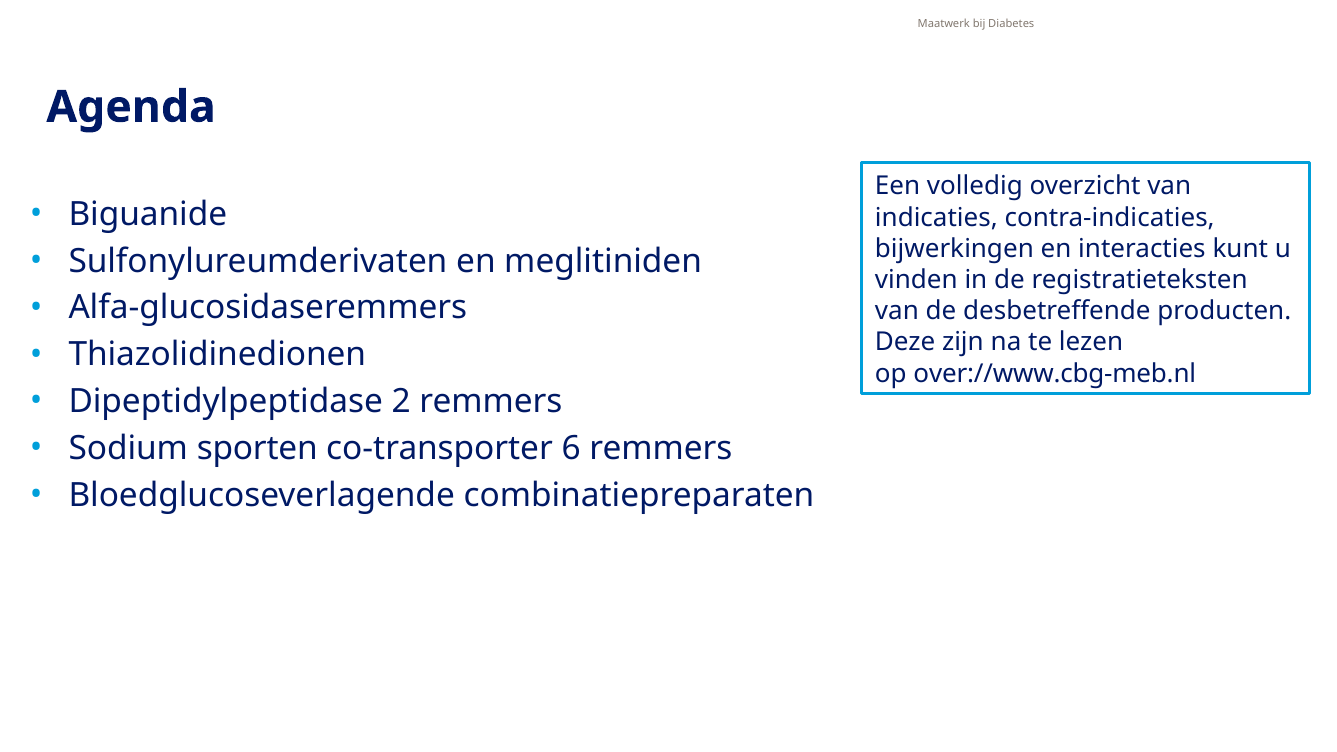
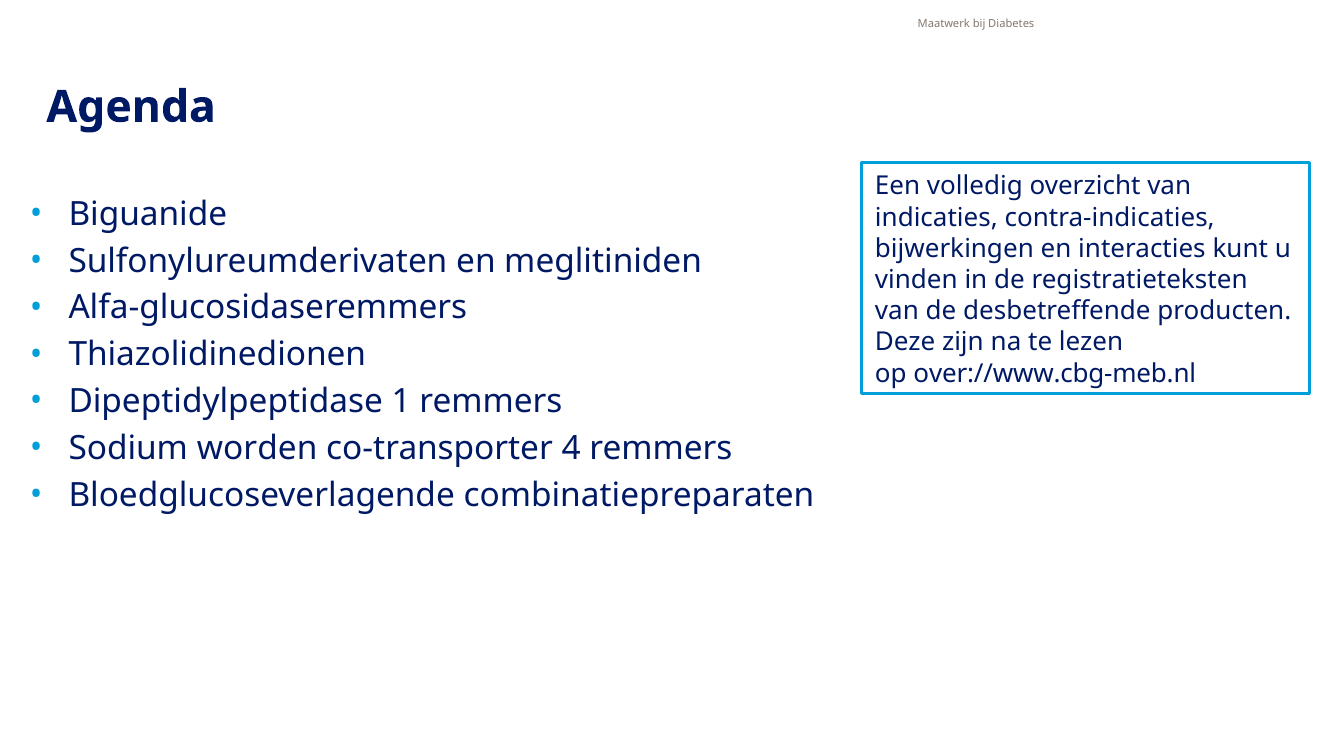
2: 2 -> 1
sporten: sporten -> worden
6: 6 -> 4
